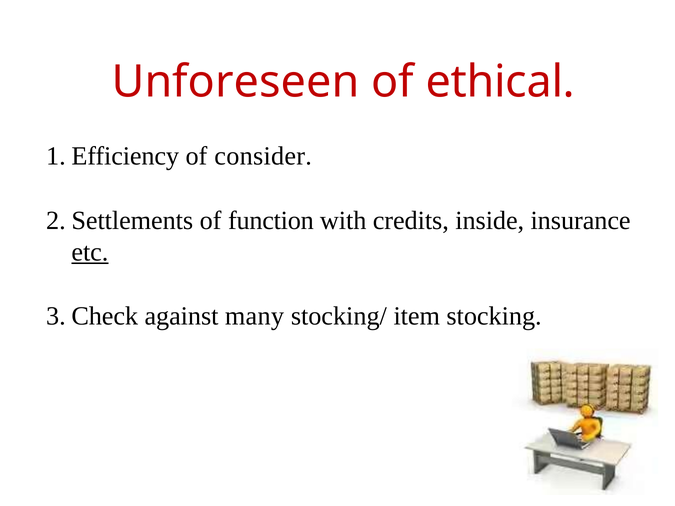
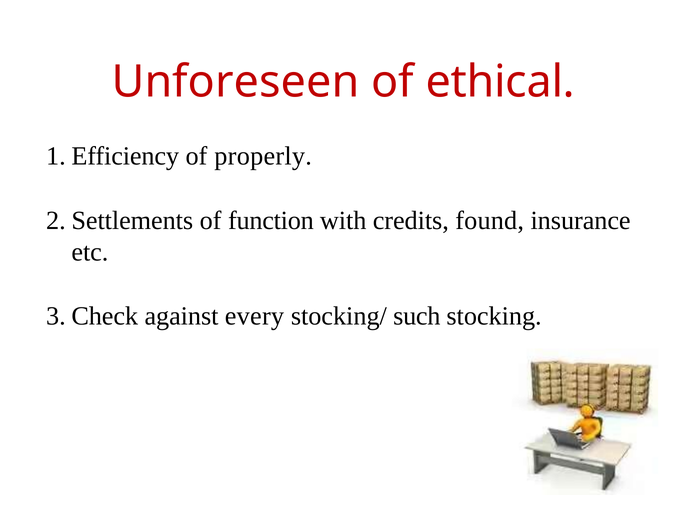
consider: consider -> properly
inside: inside -> found
etc underline: present -> none
many: many -> every
item: item -> such
